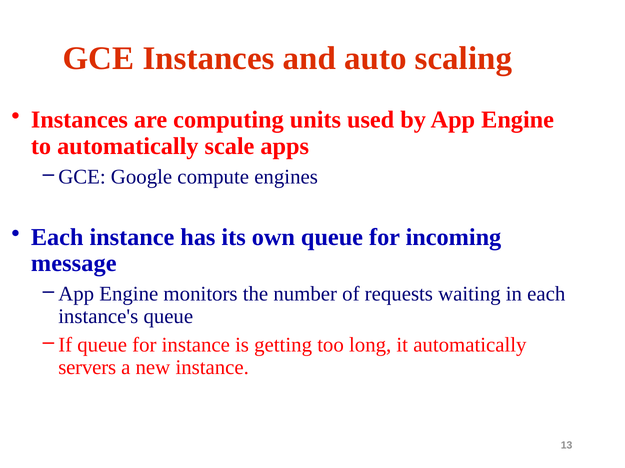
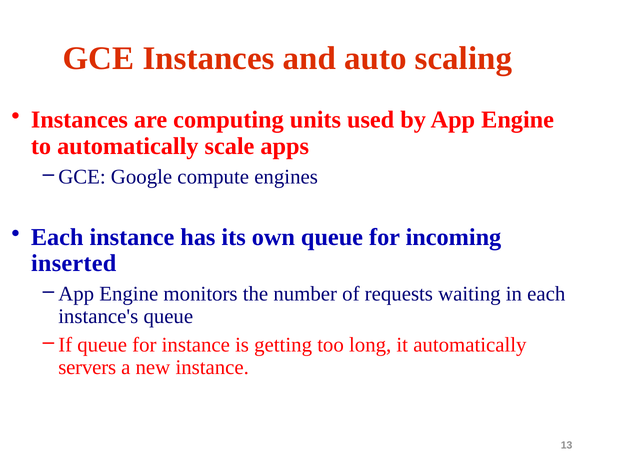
message: message -> inserted
